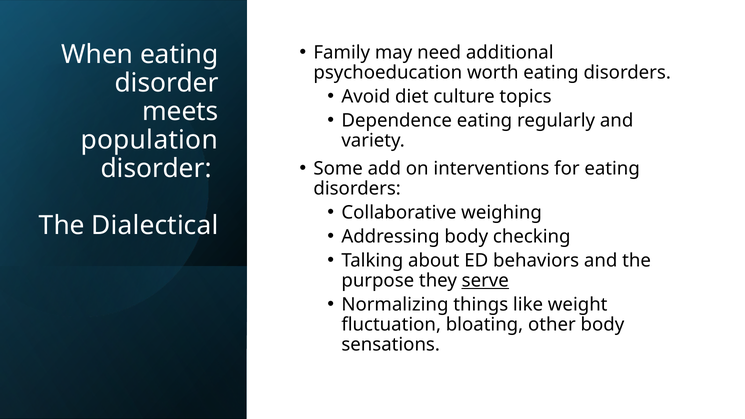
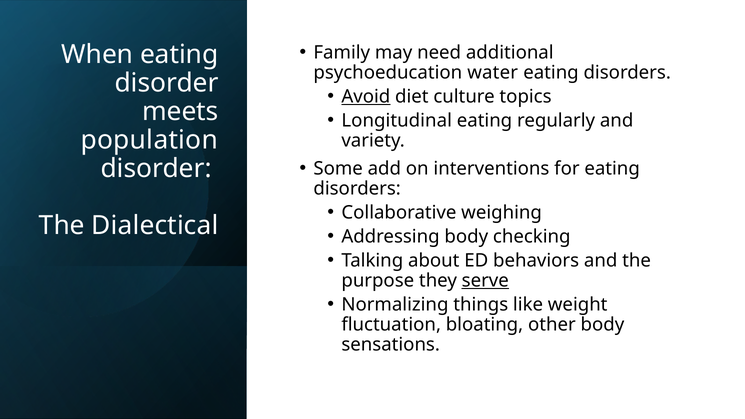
worth: worth -> water
Avoid underline: none -> present
Dependence: Dependence -> Longitudinal
